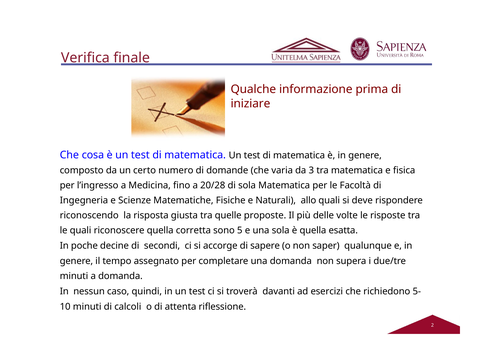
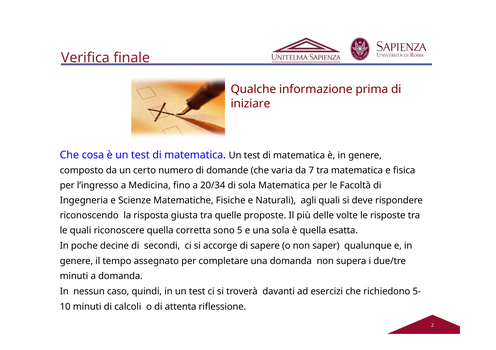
3: 3 -> 7
20/28: 20/28 -> 20/34
allo: allo -> agli
